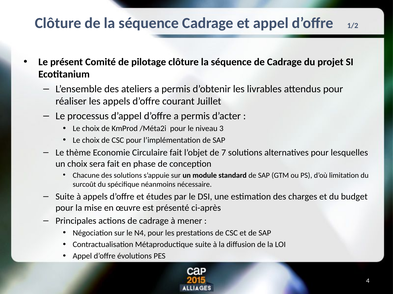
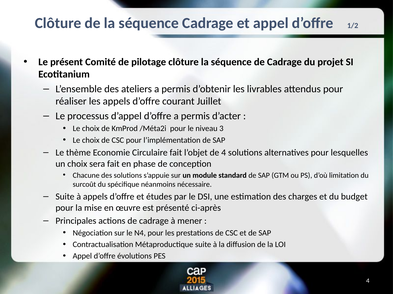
de 7: 7 -> 4
